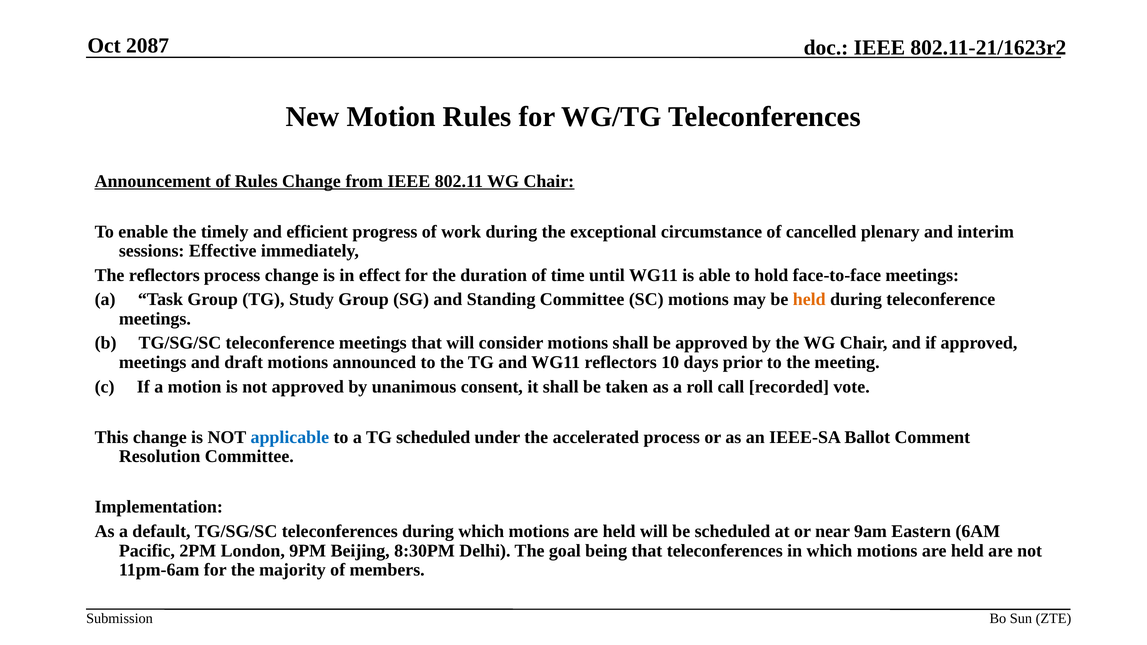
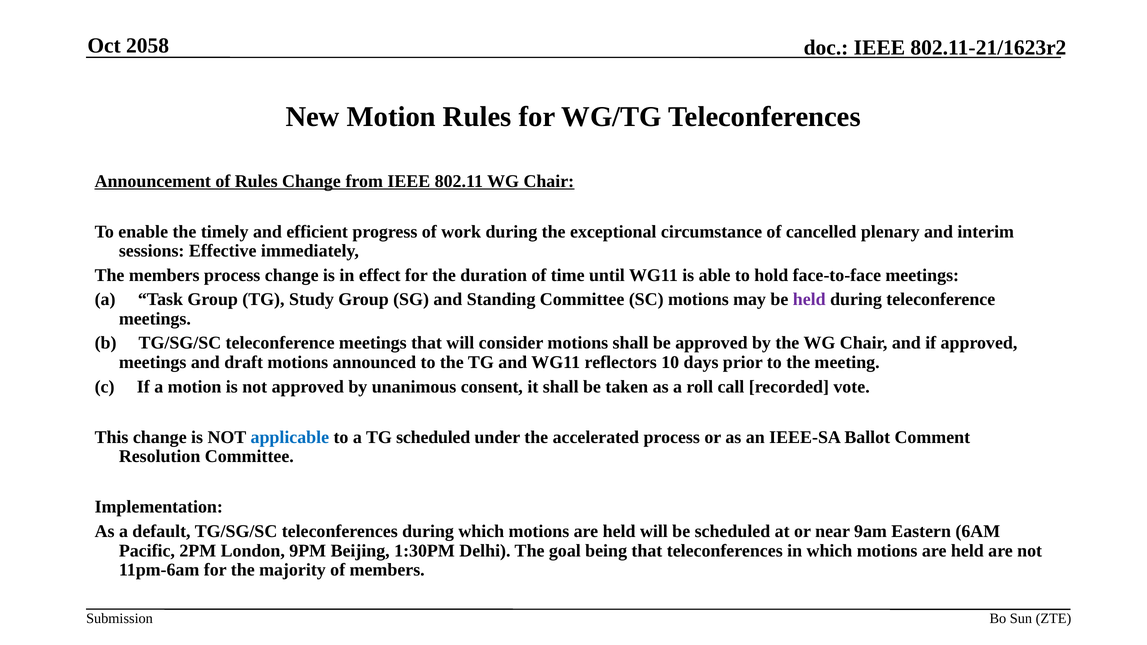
2087: 2087 -> 2058
The reflectors: reflectors -> members
held at (809, 300) colour: orange -> purple
8:30PM: 8:30PM -> 1:30PM
